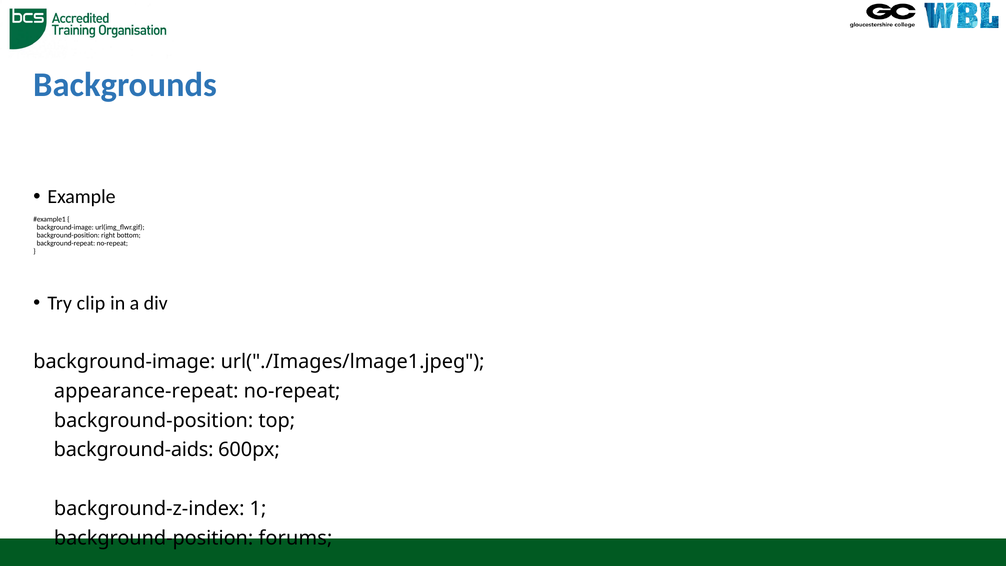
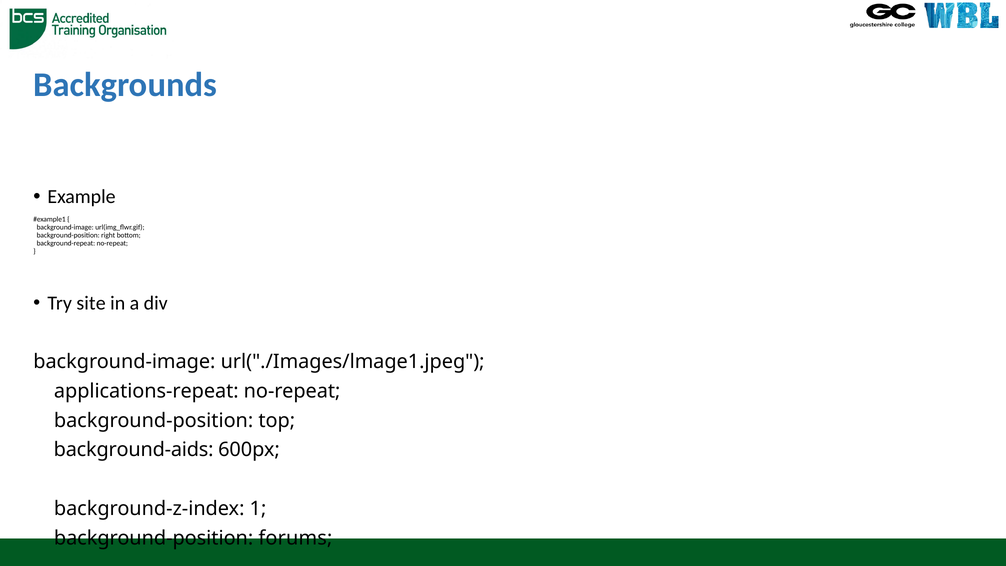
clip: clip -> site
appearance-repeat: appearance-repeat -> applications-repeat
